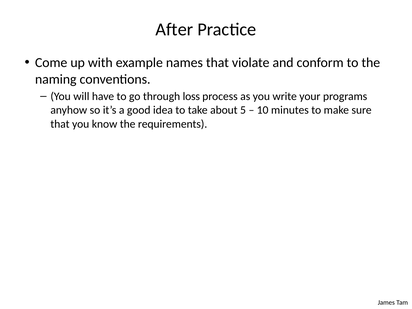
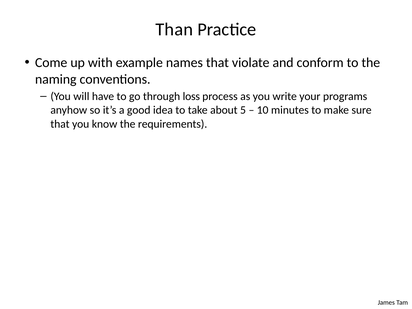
After: After -> Than
